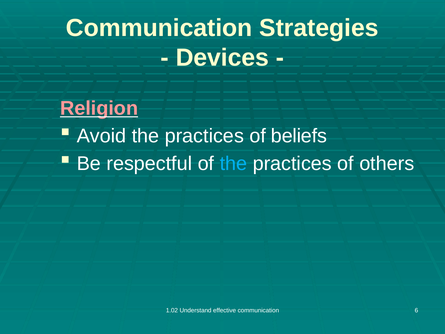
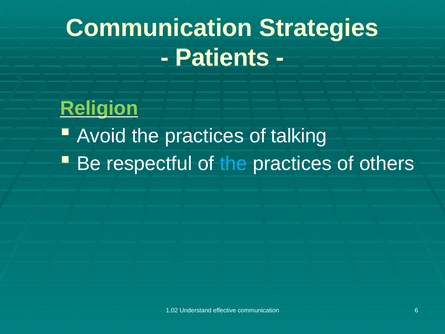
Devices: Devices -> Patients
Religion colour: pink -> light green
beliefs: beliefs -> talking
